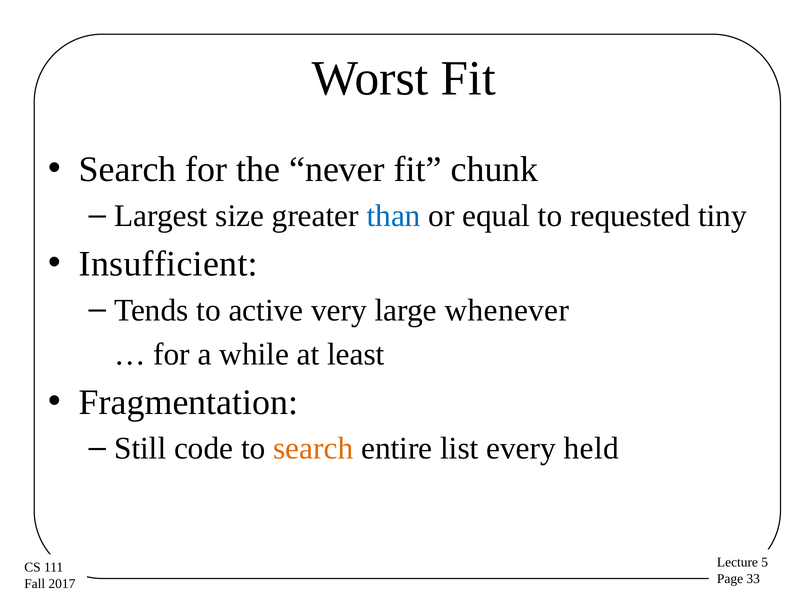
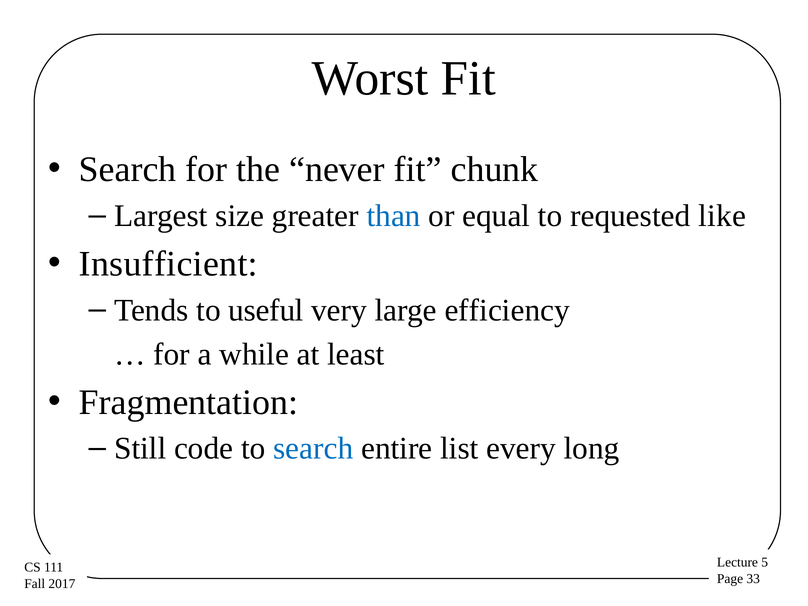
tiny: tiny -> like
active: active -> useful
whenever: whenever -> efficiency
search at (313, 449) colour: orange -> blue
held: held -> long
